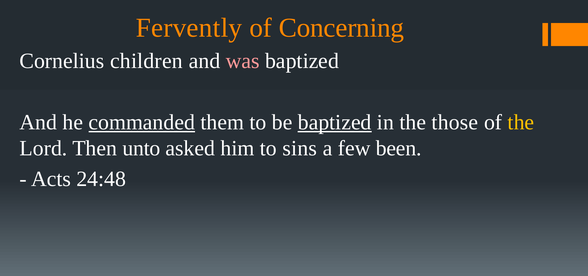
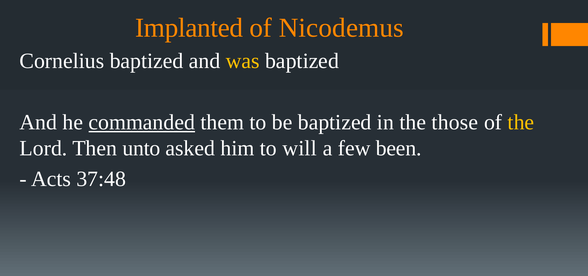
Fervently: Fervently -> Implanted
Concerning: Concerning -> Nicodemus
Cornelius children: children -> baptized
was colour: pink -> yellow
baptized at (335, 122) underline: present -> none
sins: sins -> will
24:48: 24:48 -> 37:48
